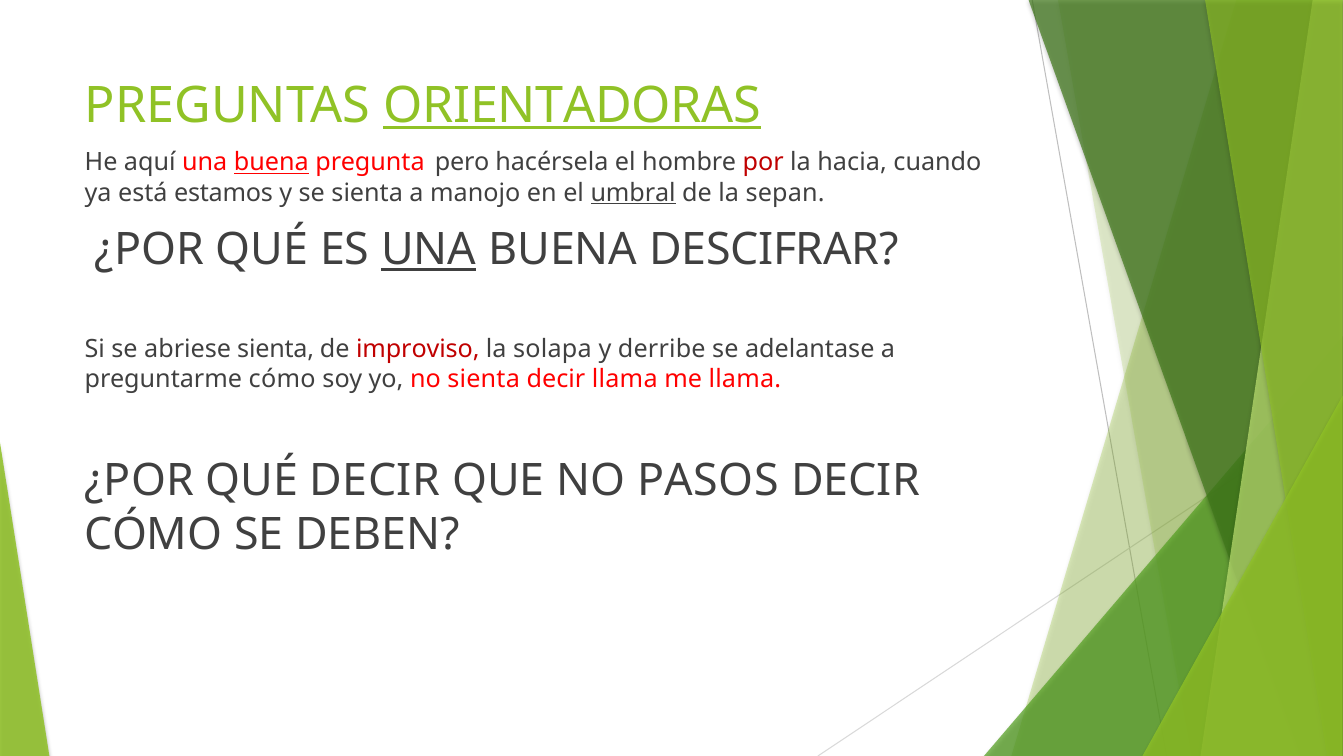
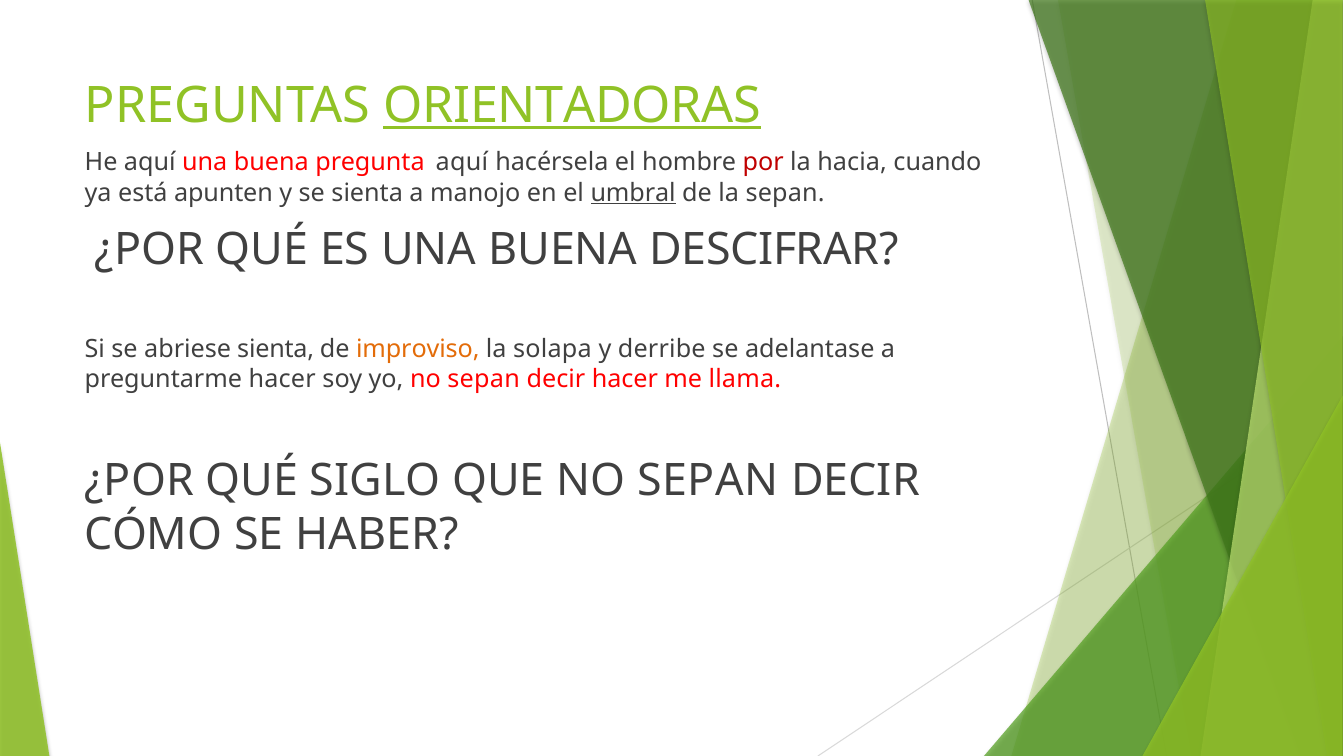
buena at (271, 162) underline: present -> none
pregunta pero: pero -> aquí
estamos: estamos -> apunten
UNA at (429, 250) underline: present -> none
improviso colour: red -> orange
preguntarme cómo: cómo -> hacer
yo no sienta: sienta -> sepan
decir llama: llama -> hacer
QUÉ DECIR: DECIR -> SIGLO
QUE NO PASOS: PASOS -> SEPAN
DEBEN: DEBEN -> HABER
